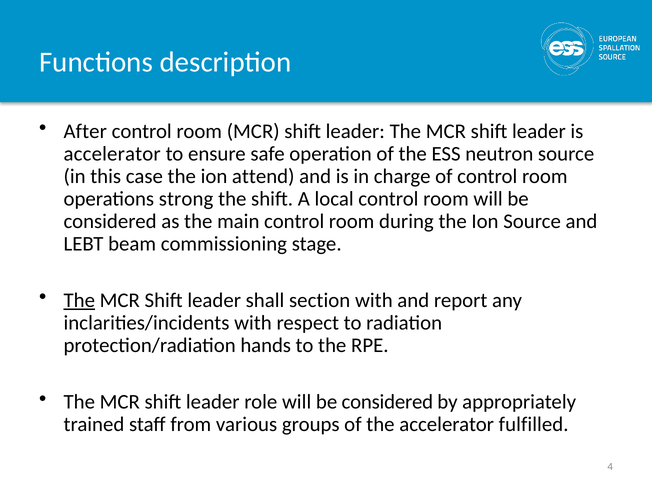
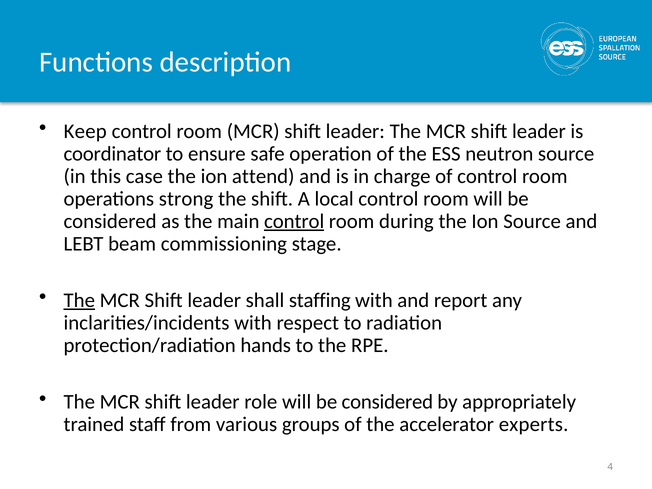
After: After -> Keep
accelerator at (112, 154): accelerator -> coordinator
control at (294, 221) underline: none -> present
section: section -> staffing
fulfilled: fulfilled -> experts
